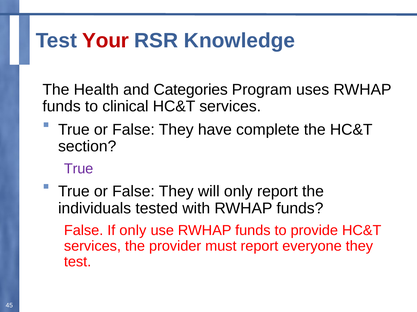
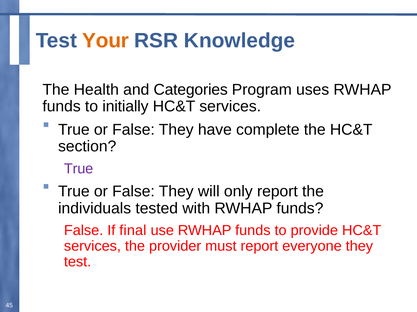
Your colour: red -> orange
clinical: clinical -> initially
If only: only -> final
